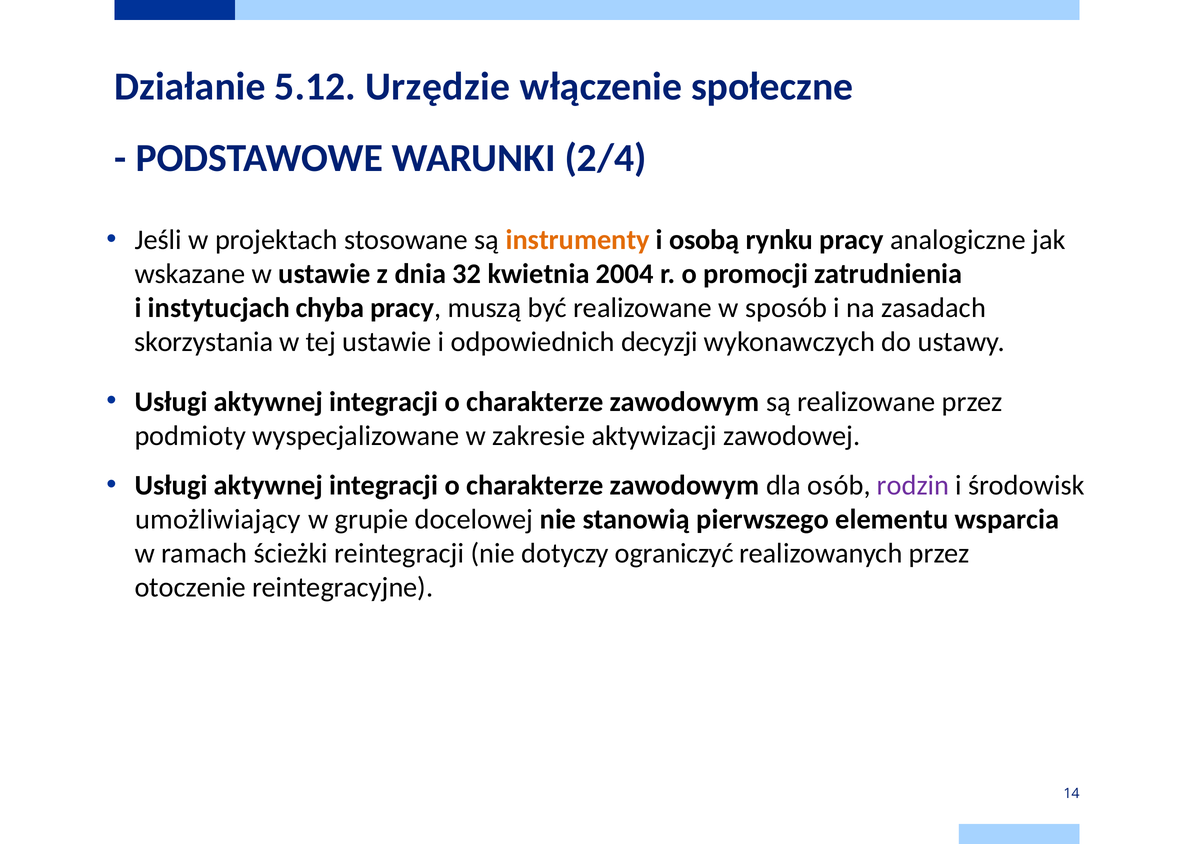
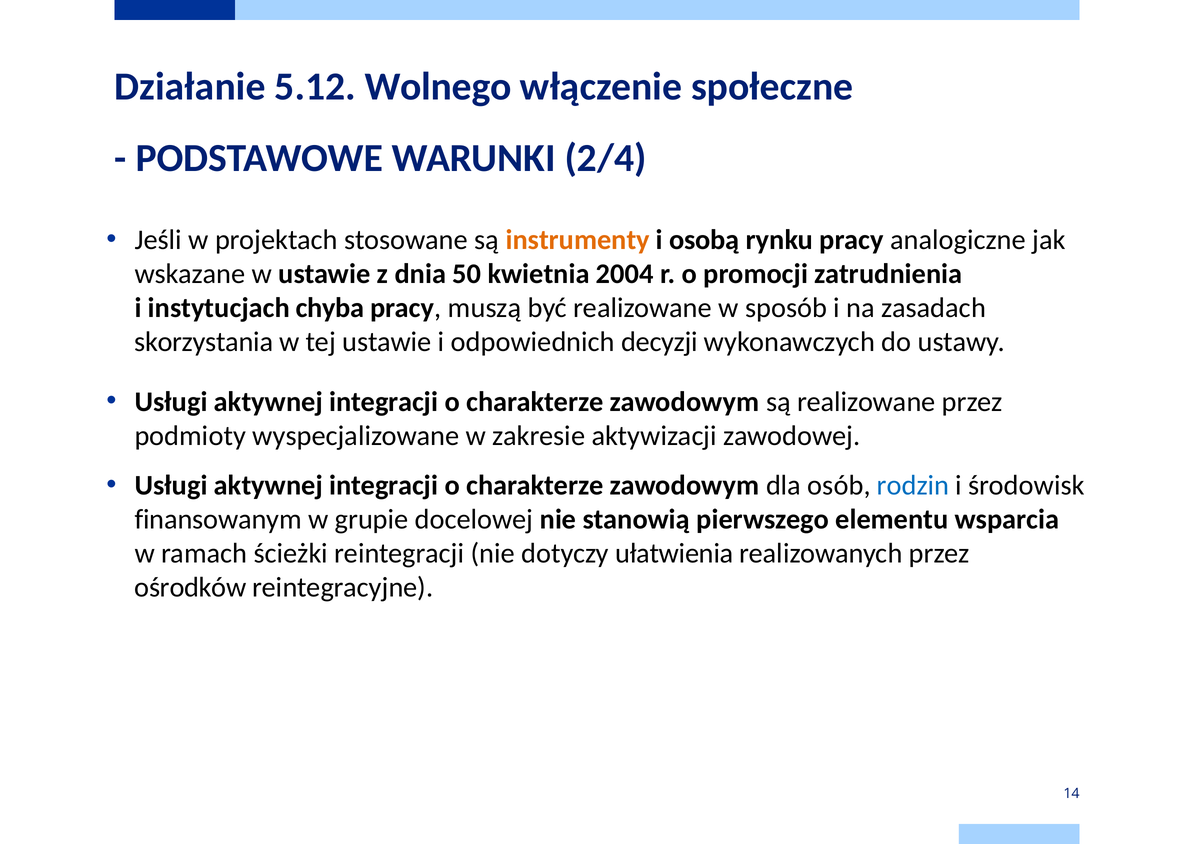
Urzędzie: Urzędzie -> Wolnego
32: 32 -> 50
rodzin colour: purple -> blue
umożliwiający: umożliwiający -> finansowanym
ograniczyć: ograniczyć -> ułatwienia
otoczenie: otoczenie -> ośrodków
